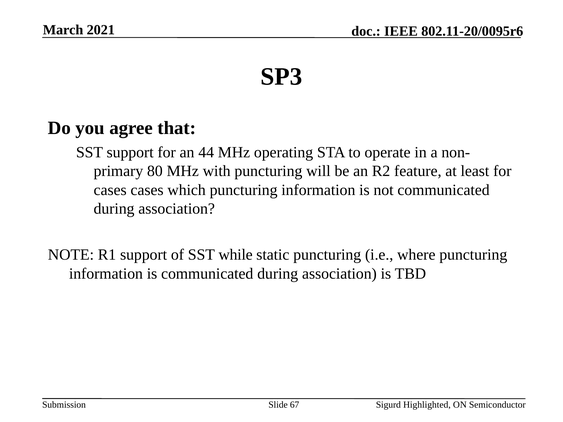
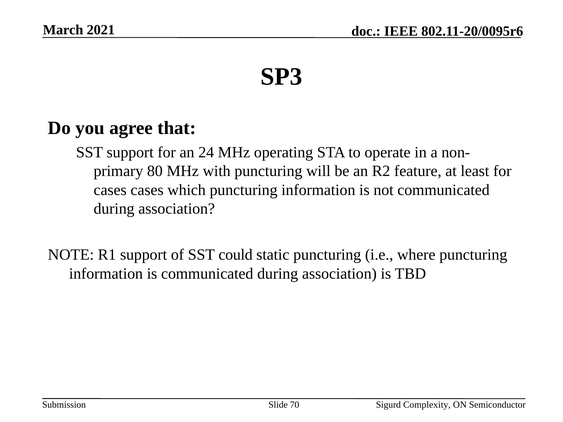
44: 44 -> 24
while: while -> could
67: 67 -> 70
Highlighted: Highlighted -> Complexity
